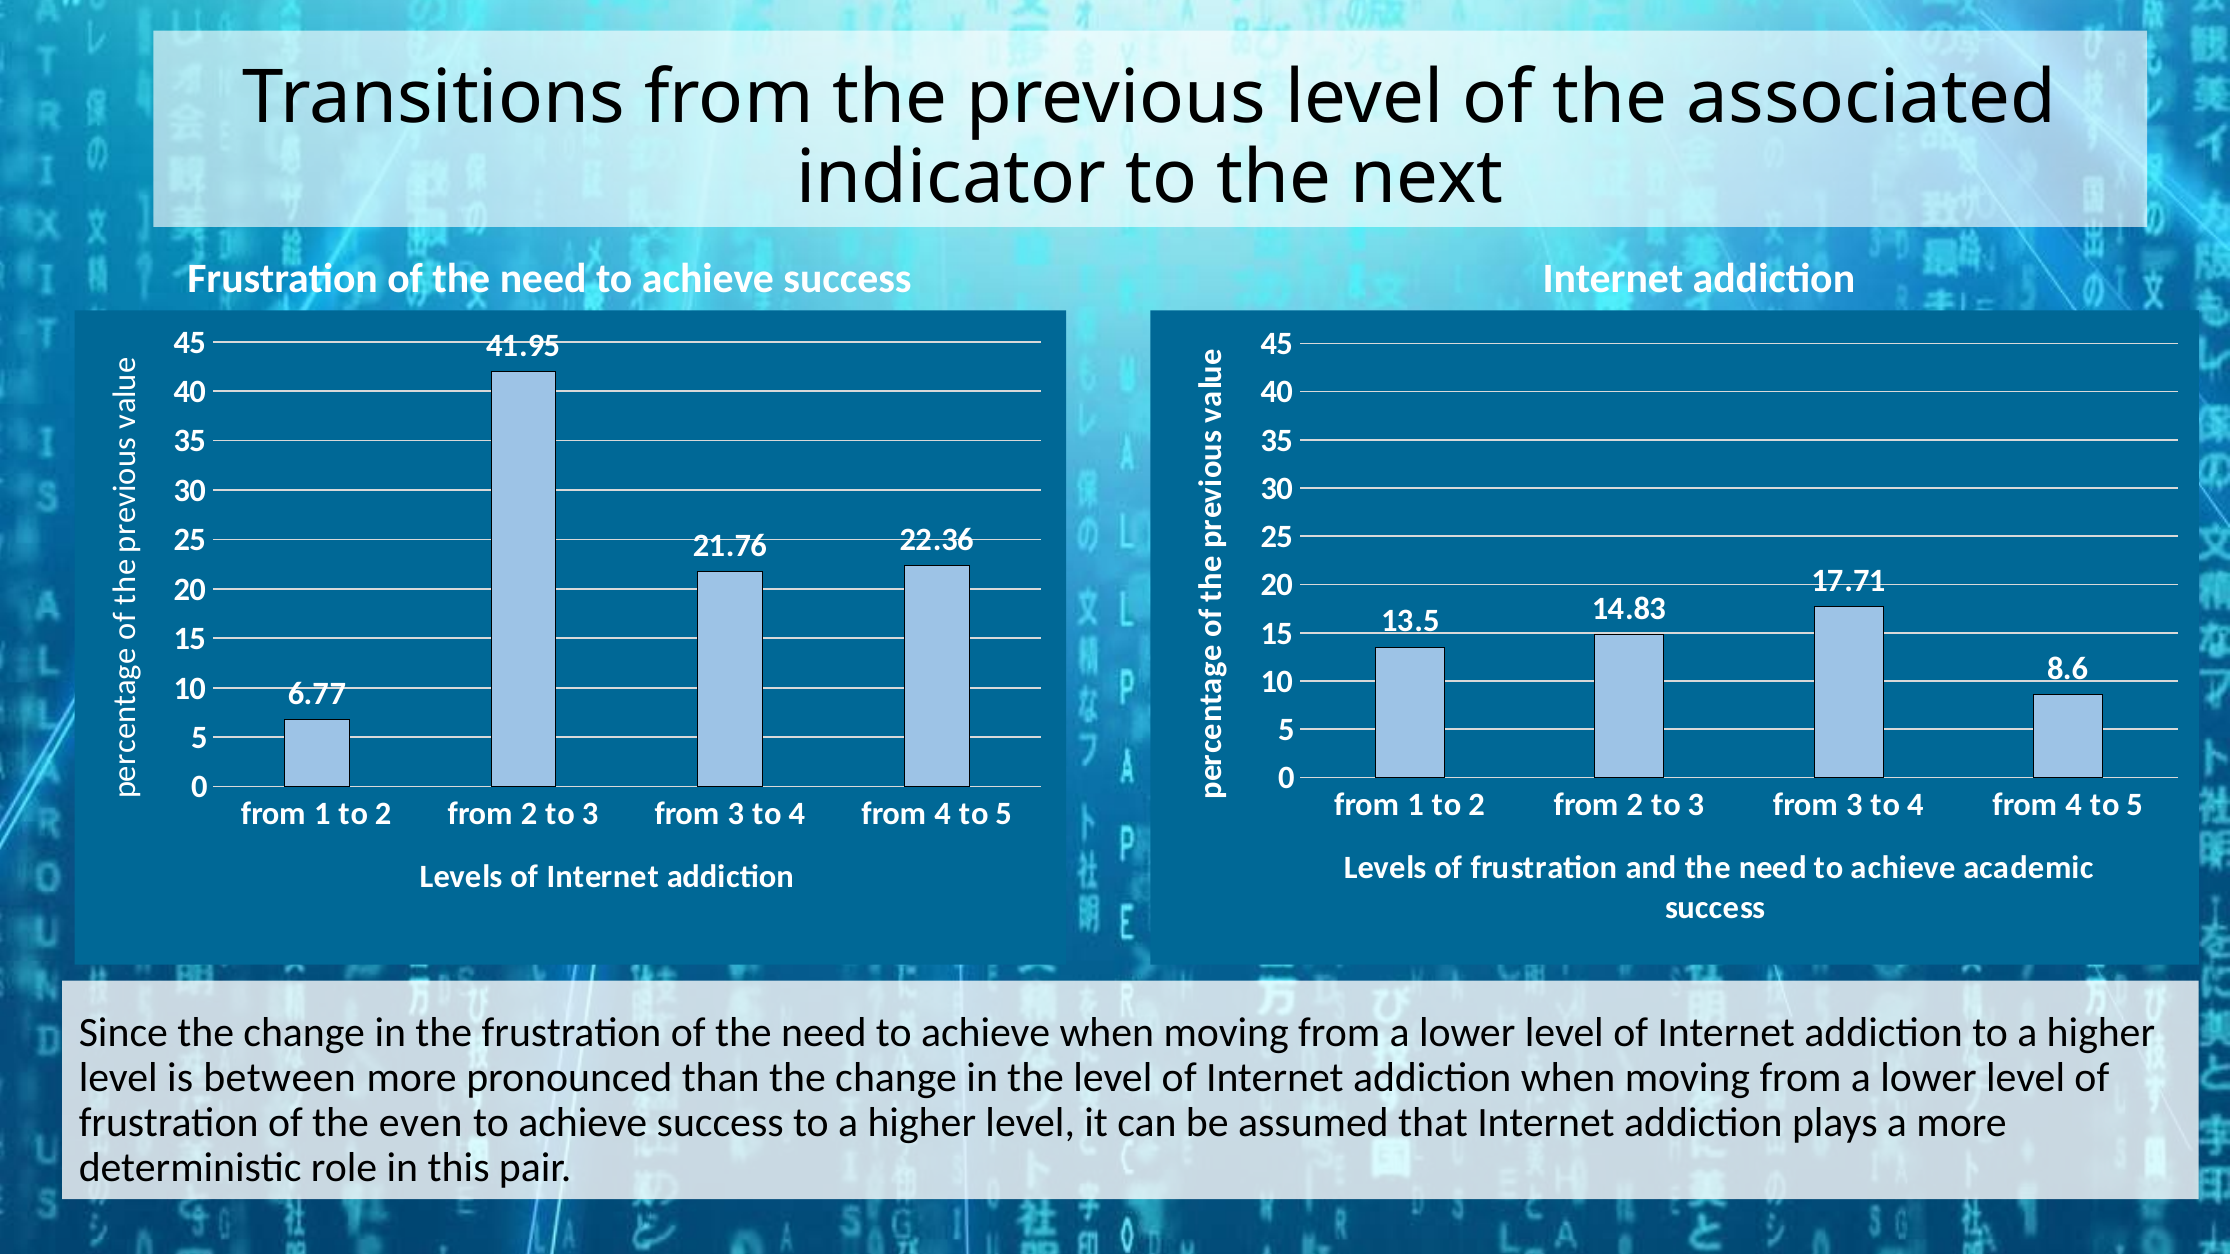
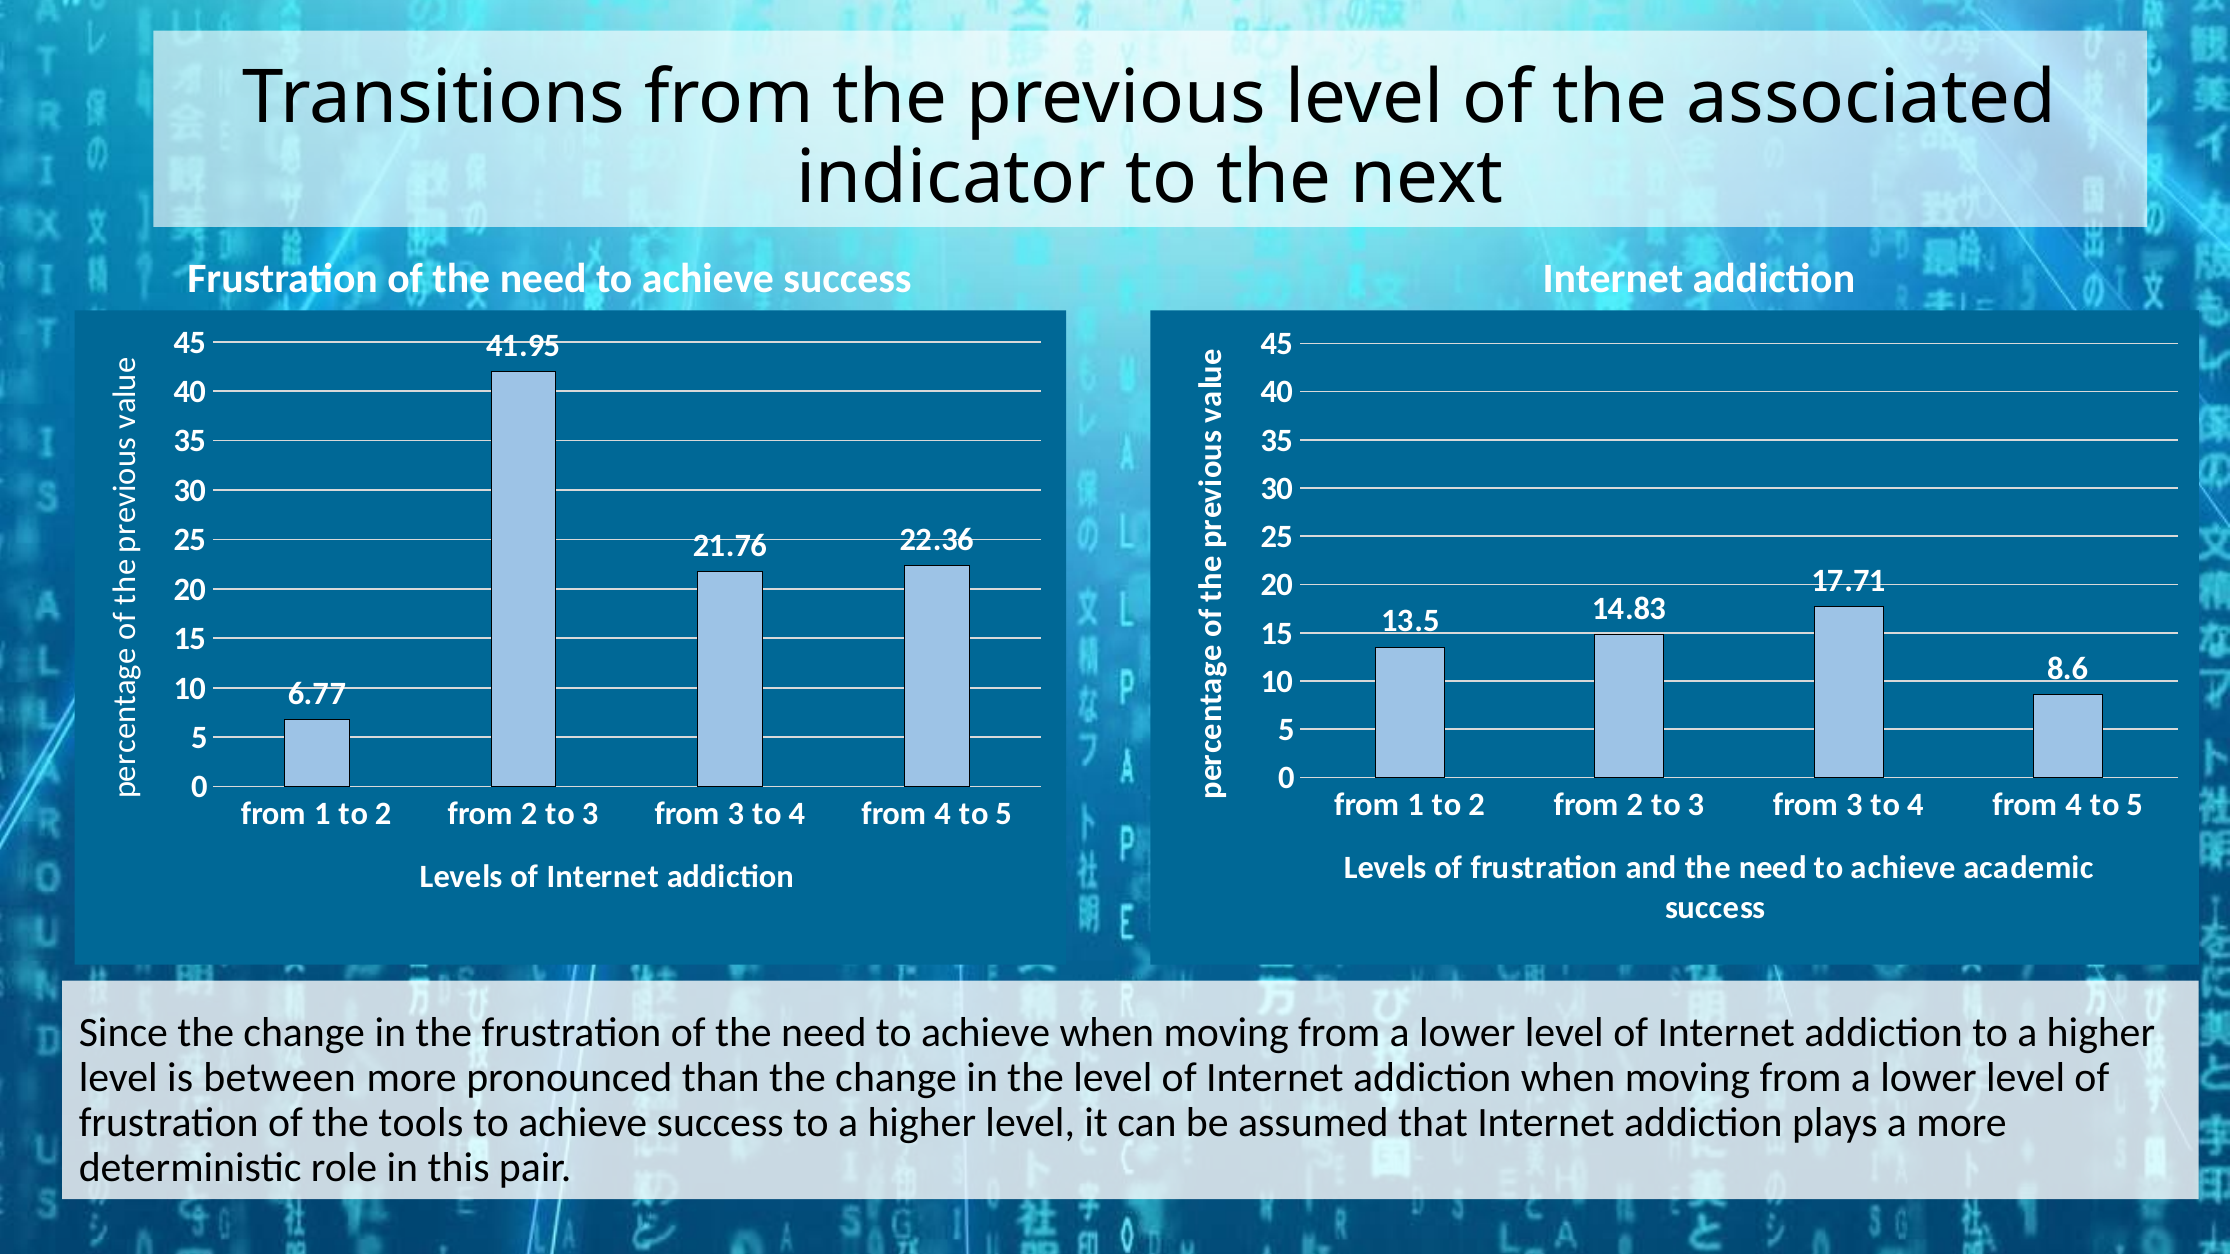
even: even -> tools
